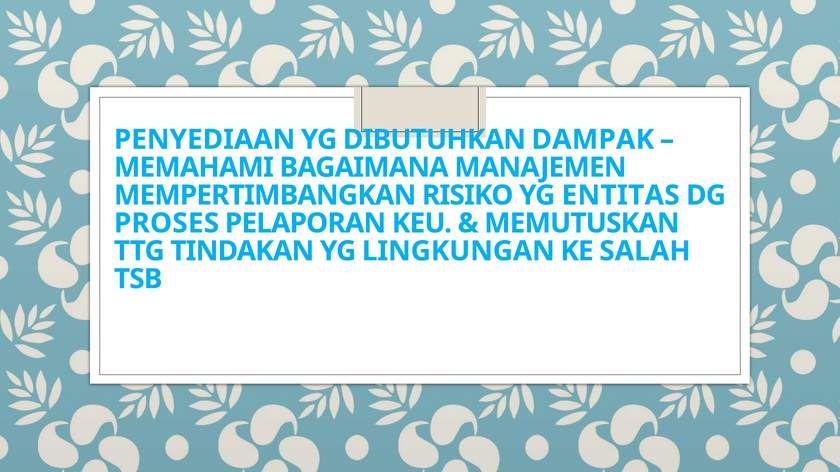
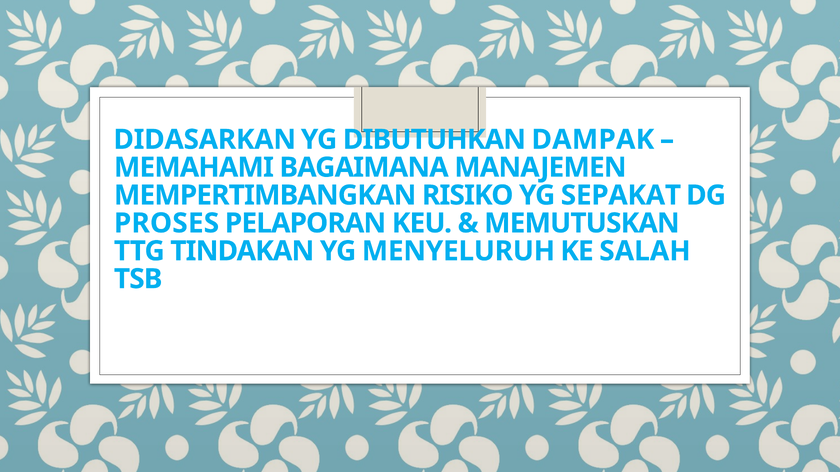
PENYEDIAAN: PENYEDIAAN -> DIDASARKAN
ENTITAS: ENTITAS -> SEPAKAT
LINGKUNGAN: LINGKUNGAN -> MENYELURUH
